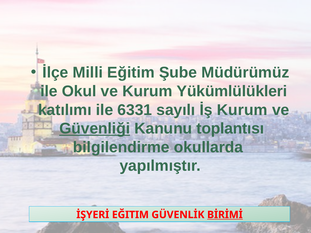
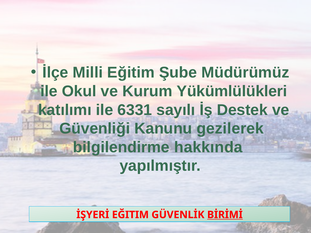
İş Kurum: Kurum -> Destek
Güvenliği underline: present -> none
toplantısı: toplantısı -> gezilerek
okullarda: okullarda -> hakkında
